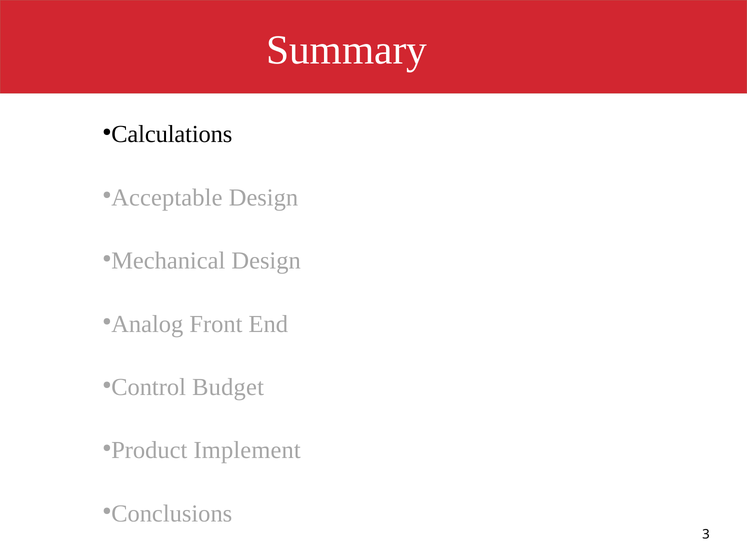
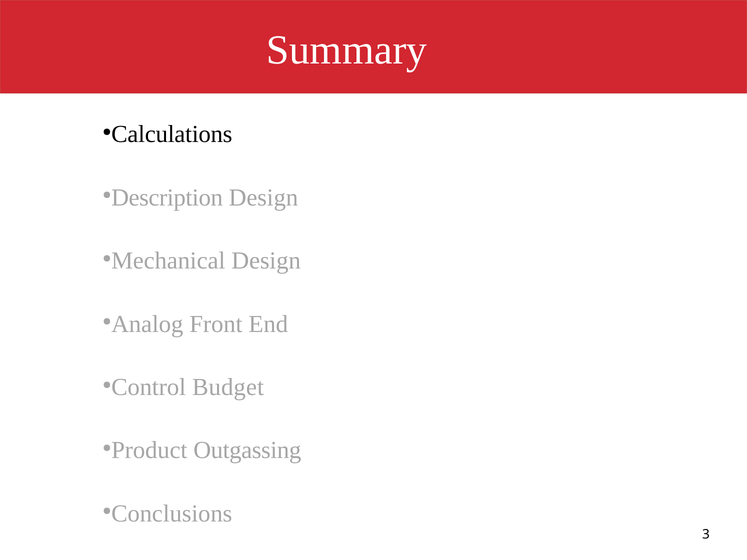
Acceptable: Acceptable -> Description
Implement: Implement -> Outgassing
